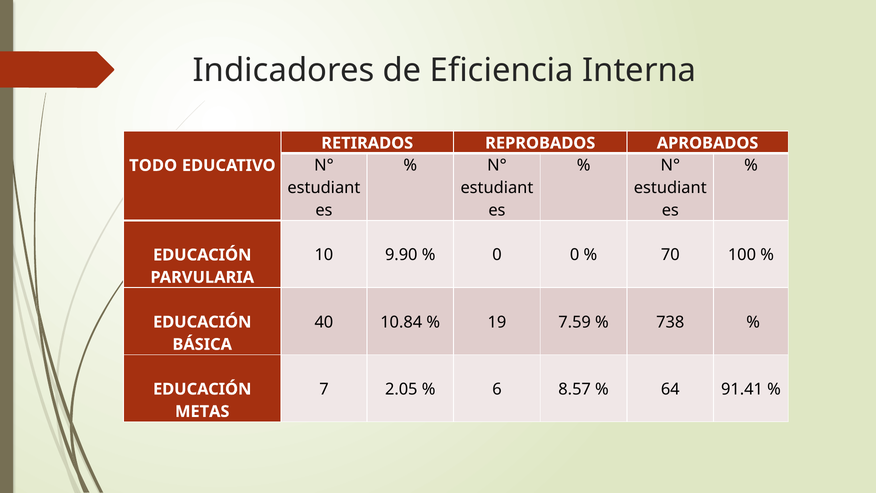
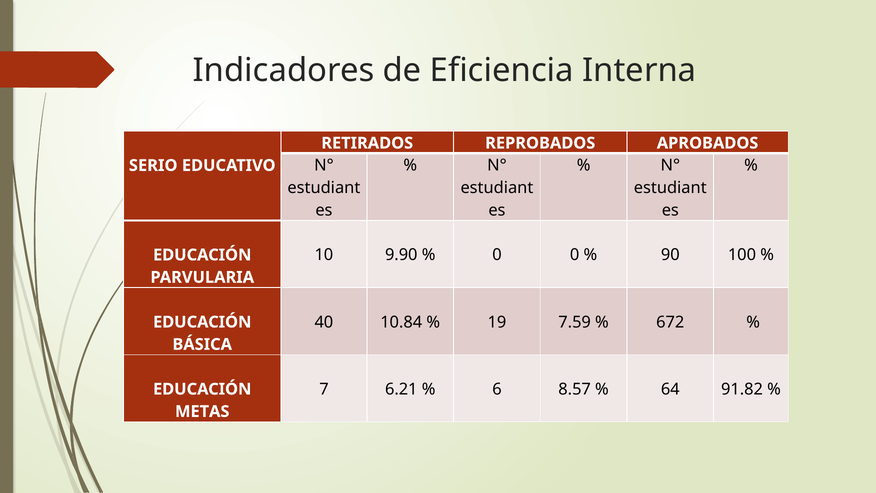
TODO: TODO -> SERIO
70: 70 -> 90
738: 738 -> 672
2.05: 2.05 -> 6.21
91.41: 91.41 -> 91.82
